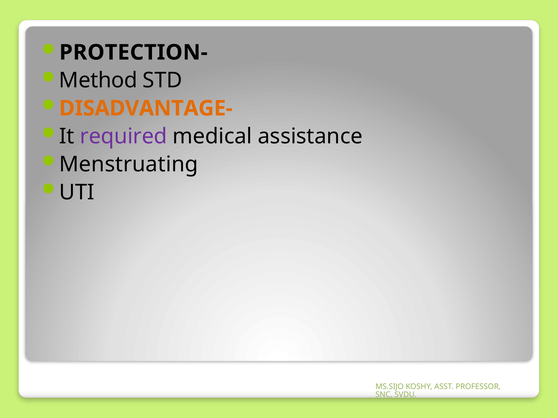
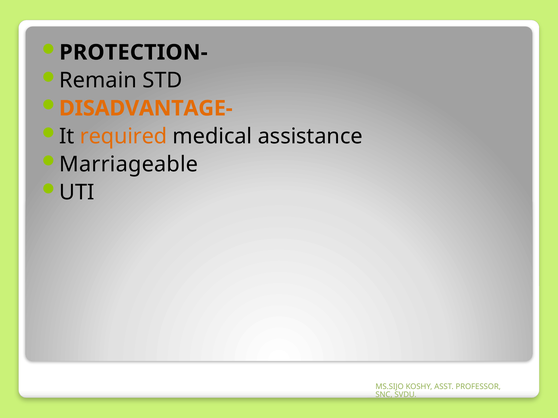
Method: Method -> Remain
required colour: purple -> orange
Menstruating: Menstruating -> Marriageable
